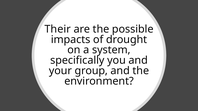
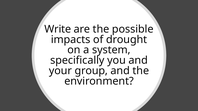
Their: Their -> Write
